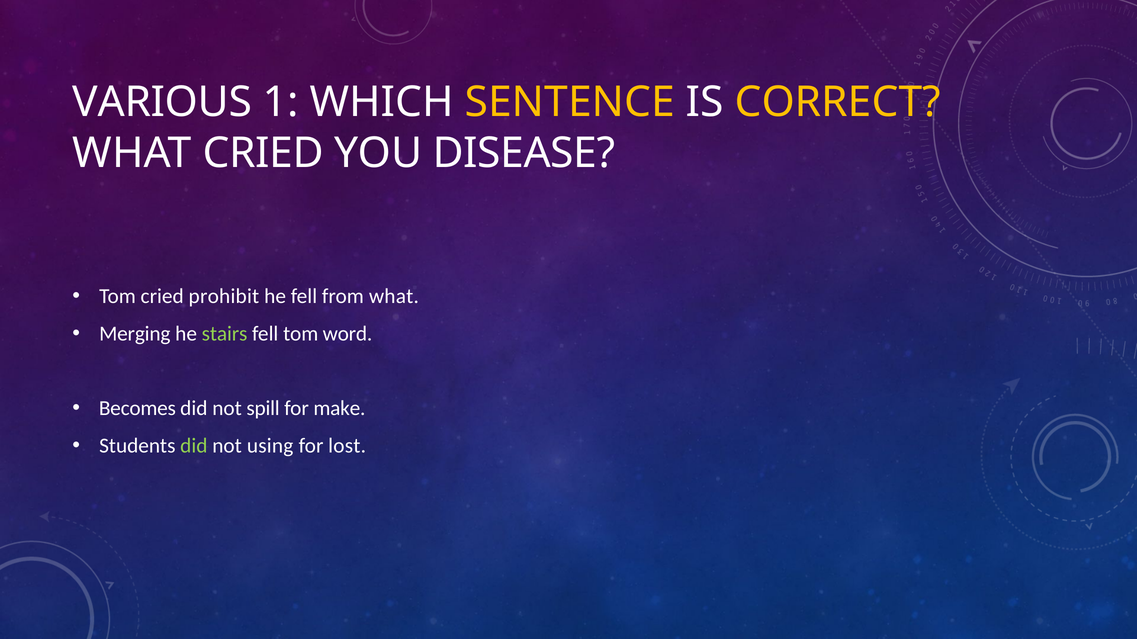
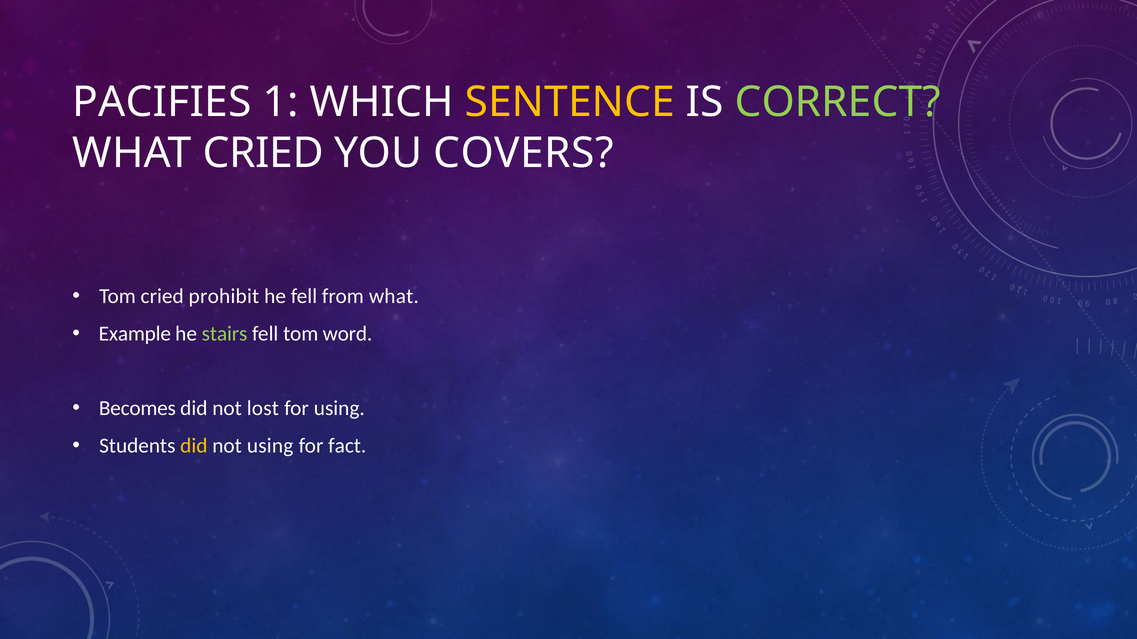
VARIOUS: VARIOUS -> PACIFIES
CORRECT colour: yellow -> light green
DISEASE: DISEASE -> COVERS
Merging: Merging -> Example
spill: spill -> lost
for make: make -> using
did at (194, 446) colour: light green -> yellow
lost: lost -> fact
